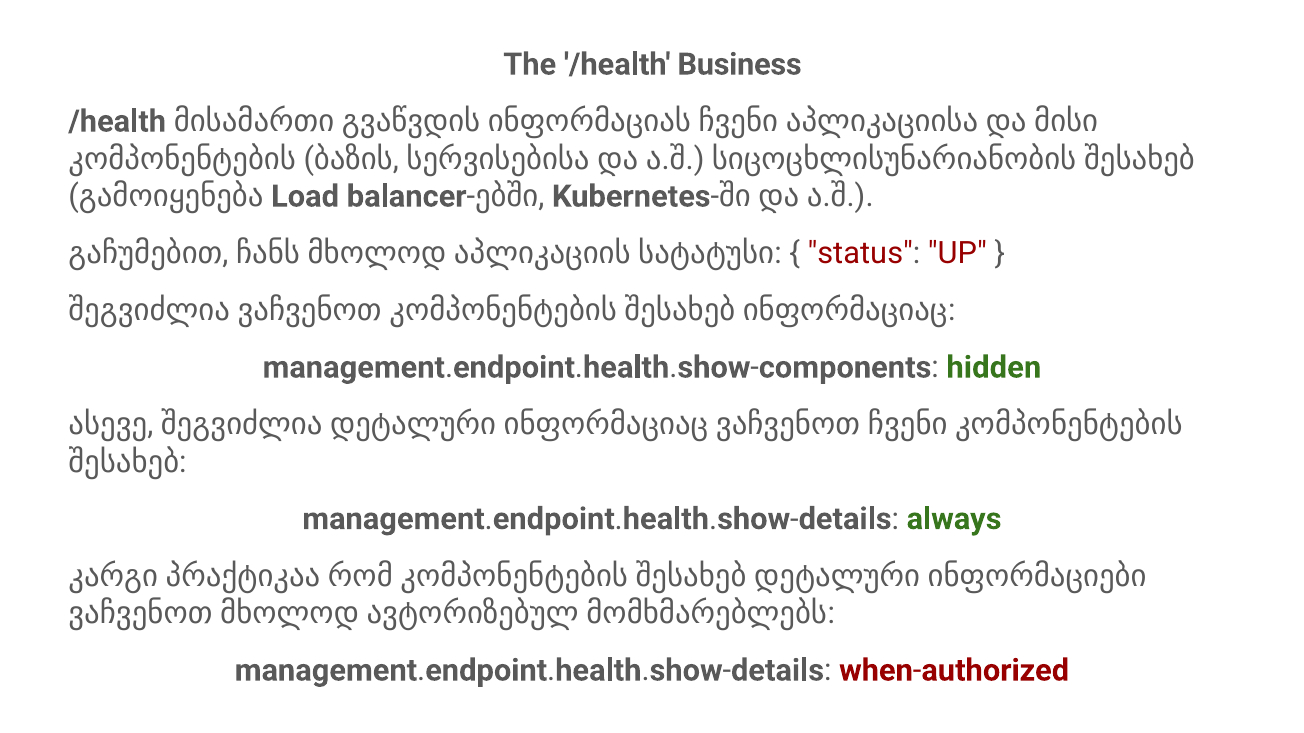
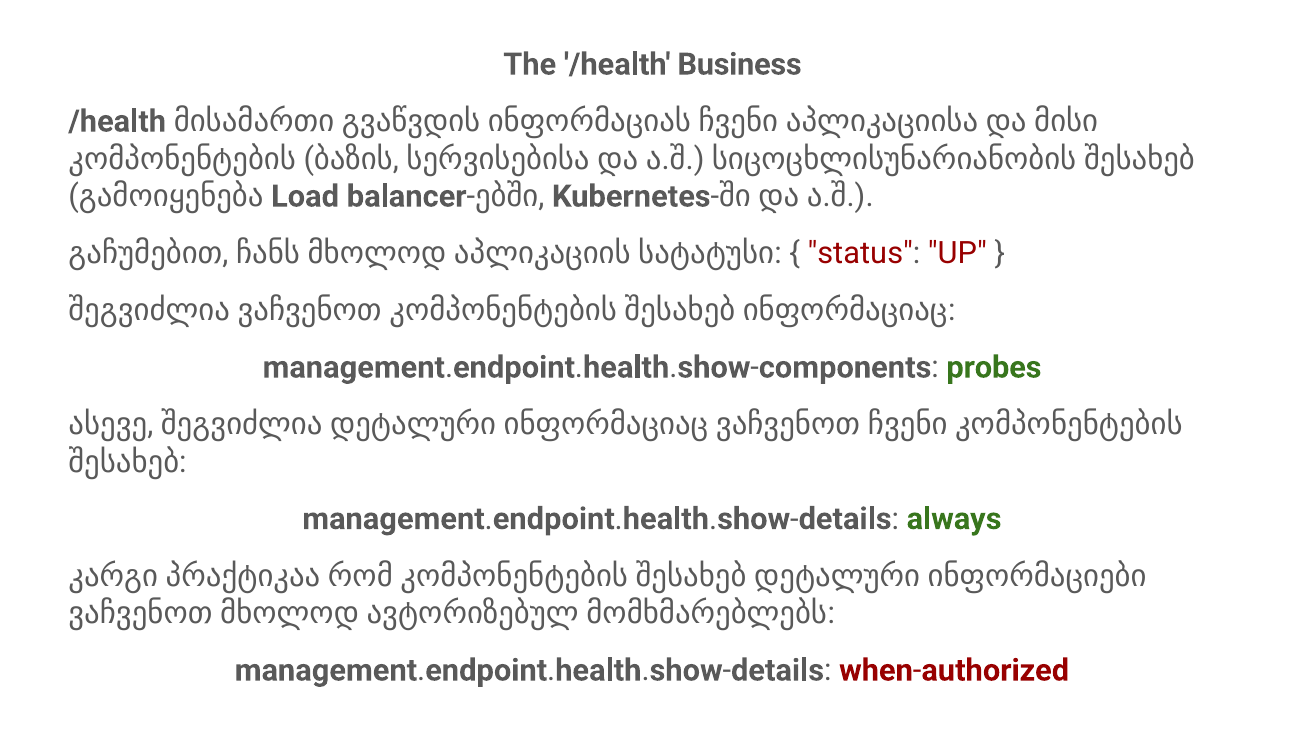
hidden: hidden -> probes
